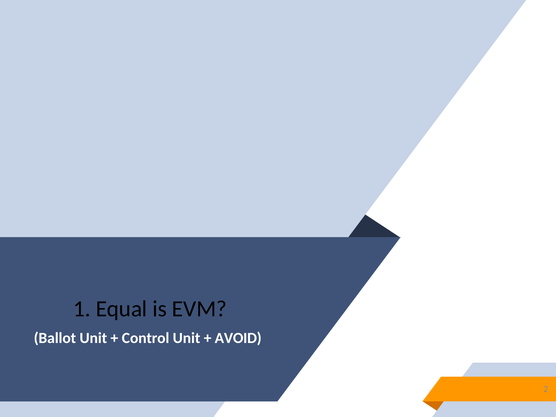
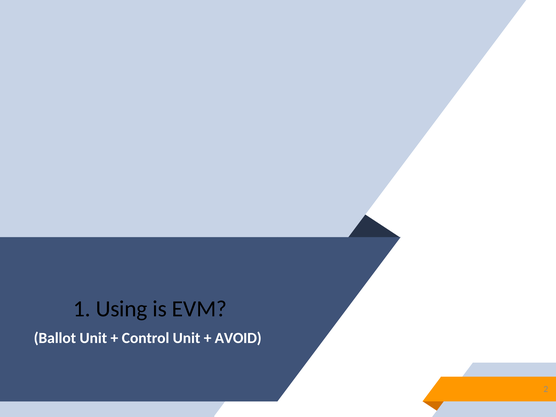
Equal: Equal -> Using
